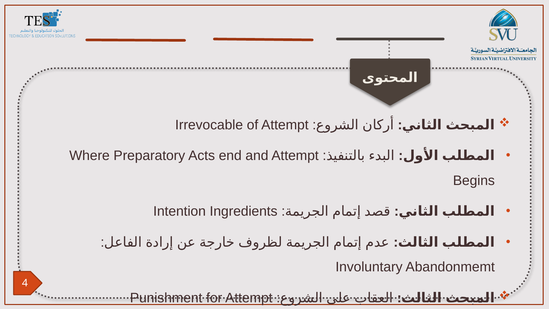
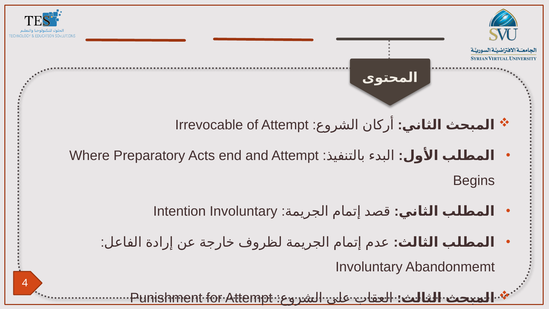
Intention Ingredients: Ingredients -> Involuntary
